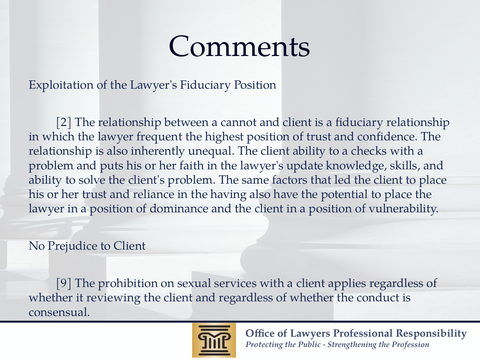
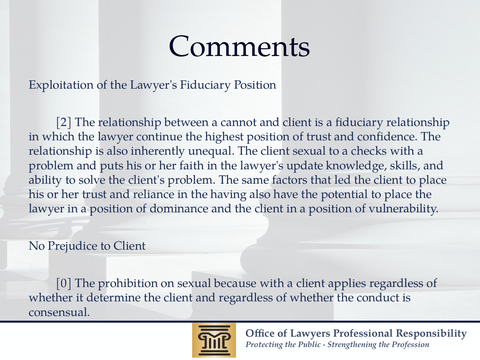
frequent: frequent -> continue
client ability: ability -> sexual
9: 9 -> 0
services: services -> because
reviewing: reviewing -> determine
